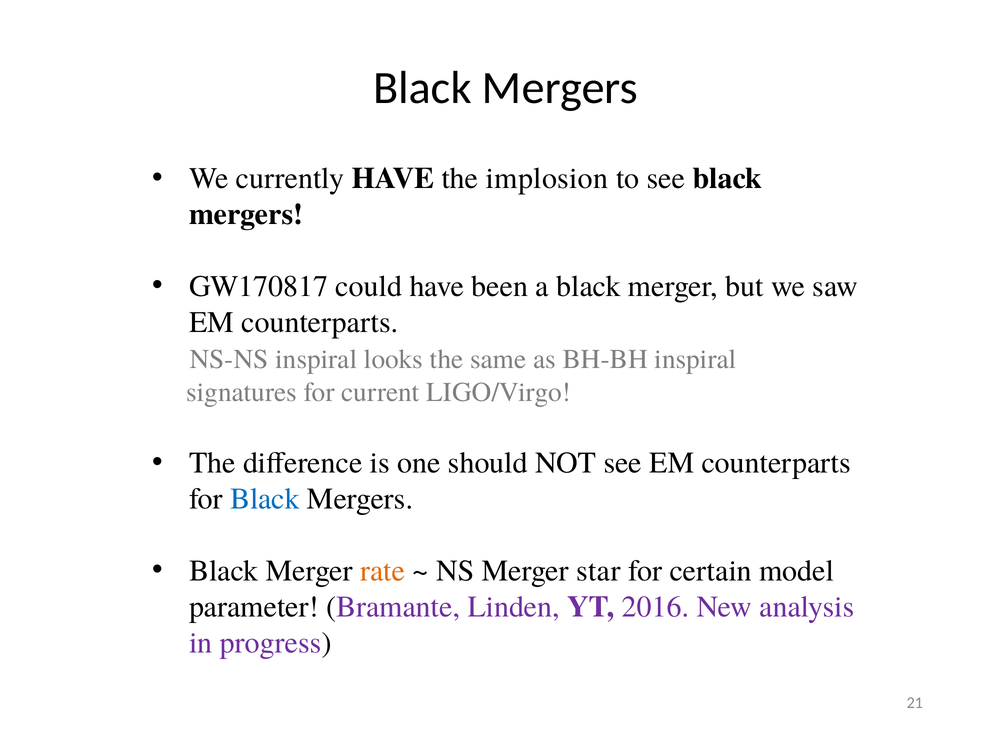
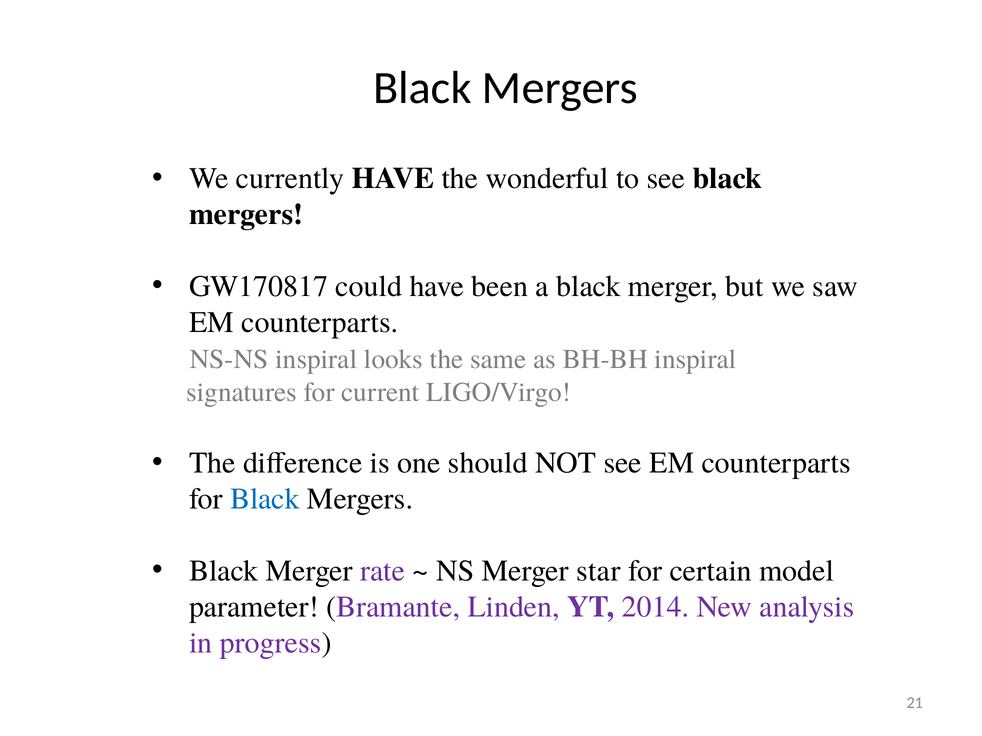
implosion: implosion -> wonderful
rate colour: orange -> purple
2016: 2016 -> 2014
